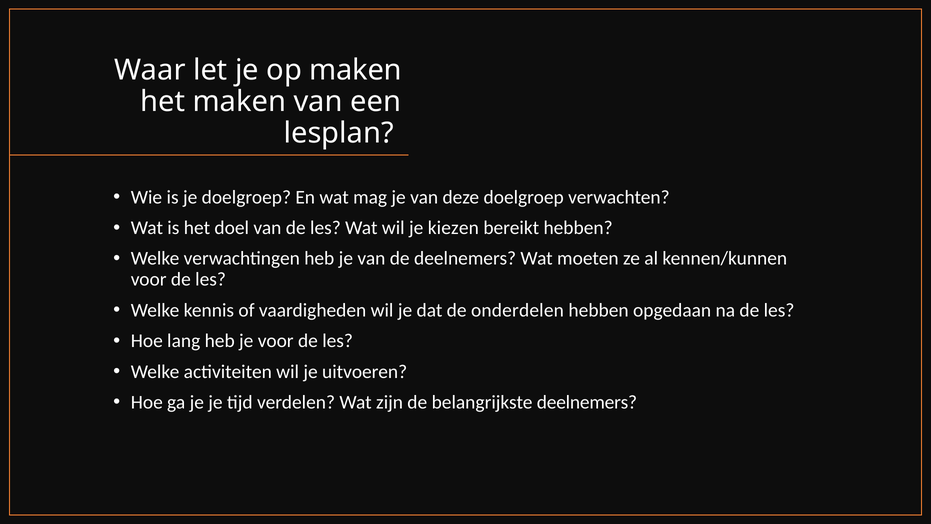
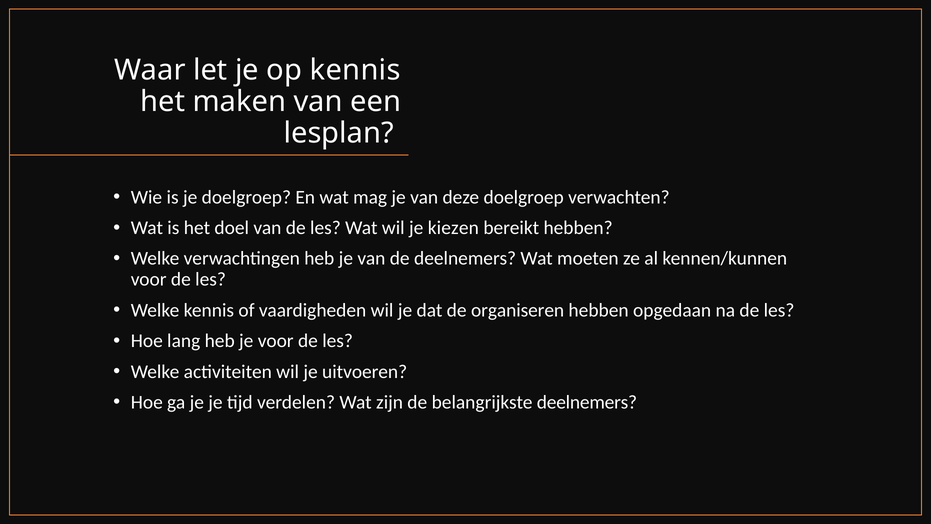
op maken: maken -> kennis
onderdelen: onderdelen -> organiseren
